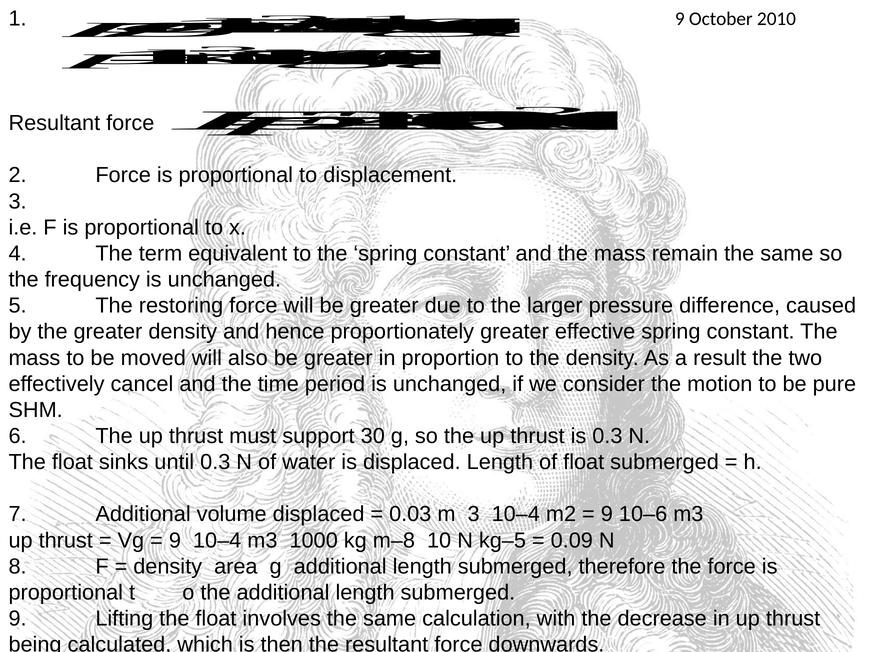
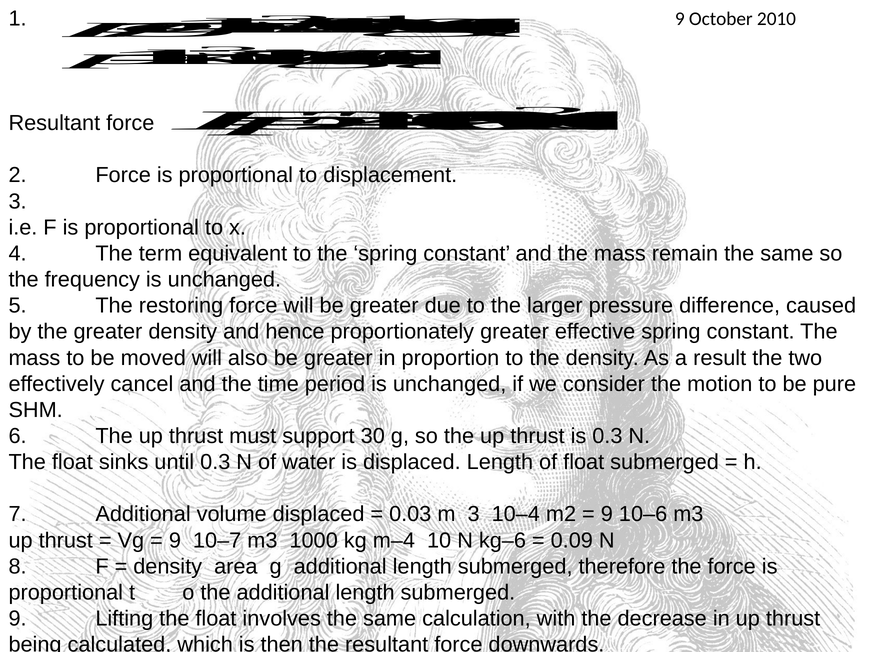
9 10–4: 10–4 -> 10–7
m–8: m–8 -> m–4
kg–5: kg–5 -> kg–6
